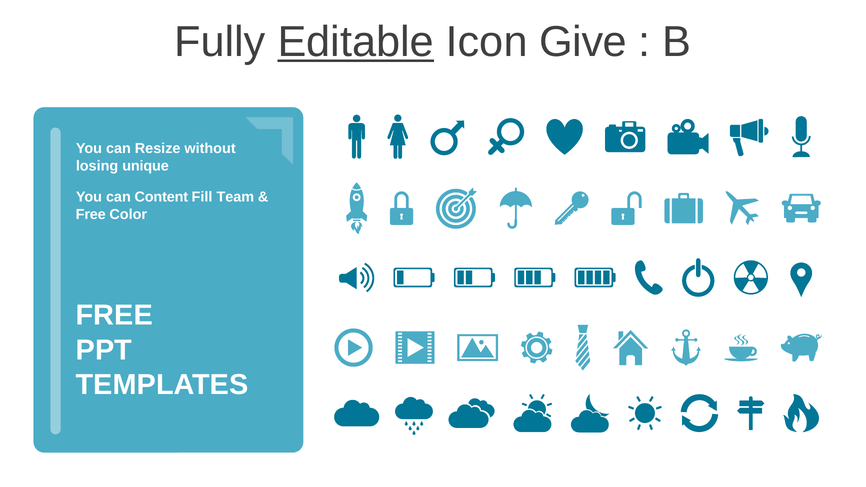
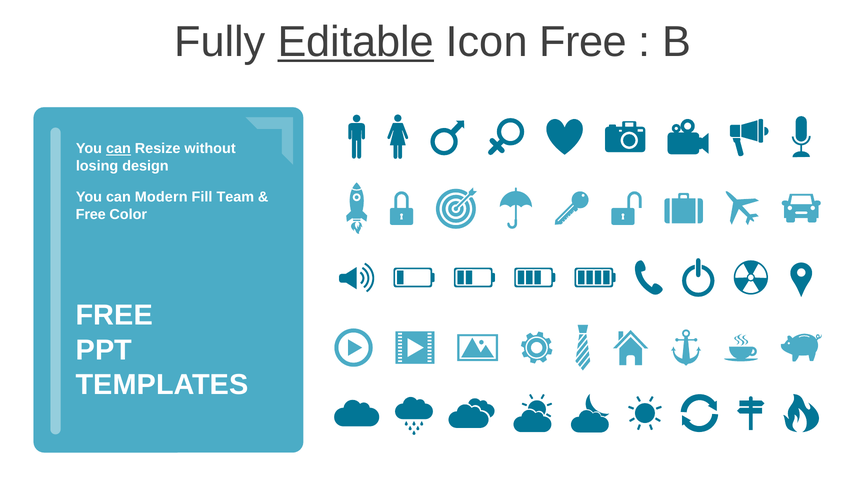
Icon Give: Give -> Free
can at (118, 149) underline: none -> present
unique: unique -> design
Content: Content -> Modern
